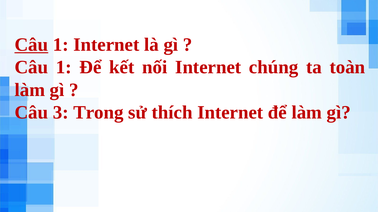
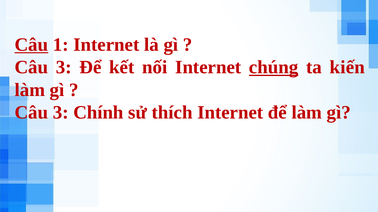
1 at (64, 67): 1 -> 3
chúng underline: none -> present
toàn: toàn -> kiến
Trong: Trong -> Chính
